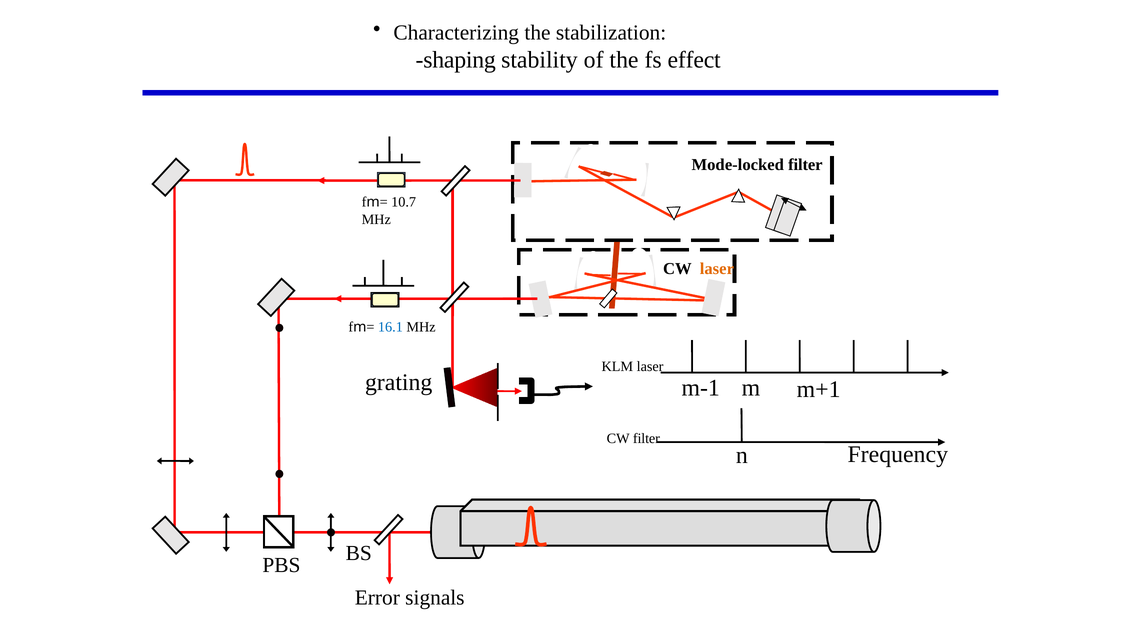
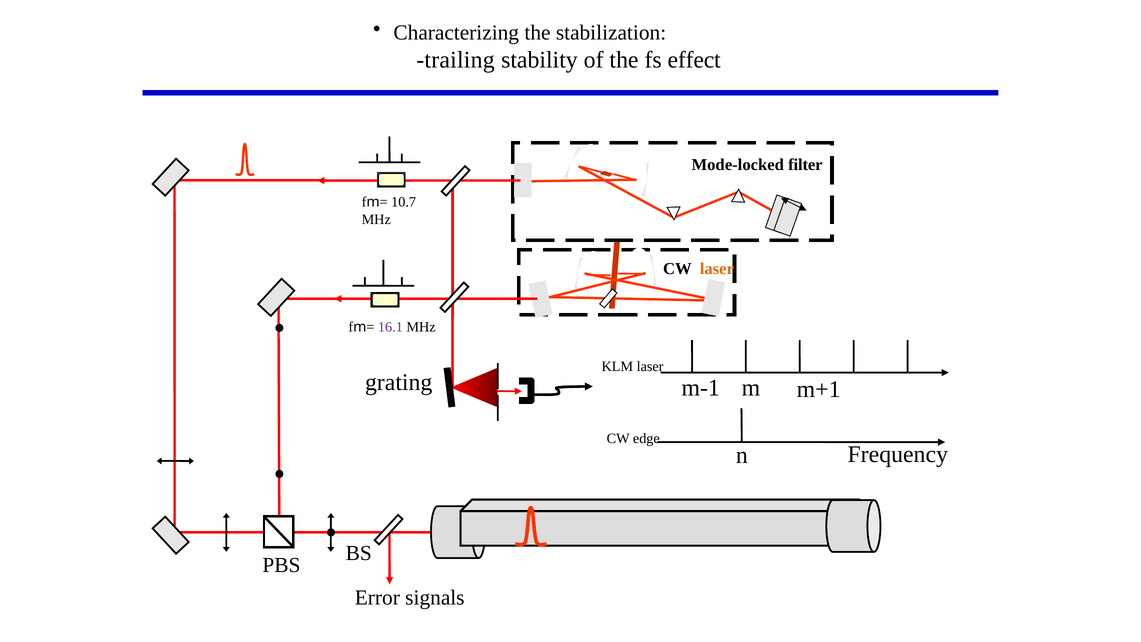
shaping: shaping -> trailing
16.1 colour: blue -> purple
CW filter: filter -> edge
